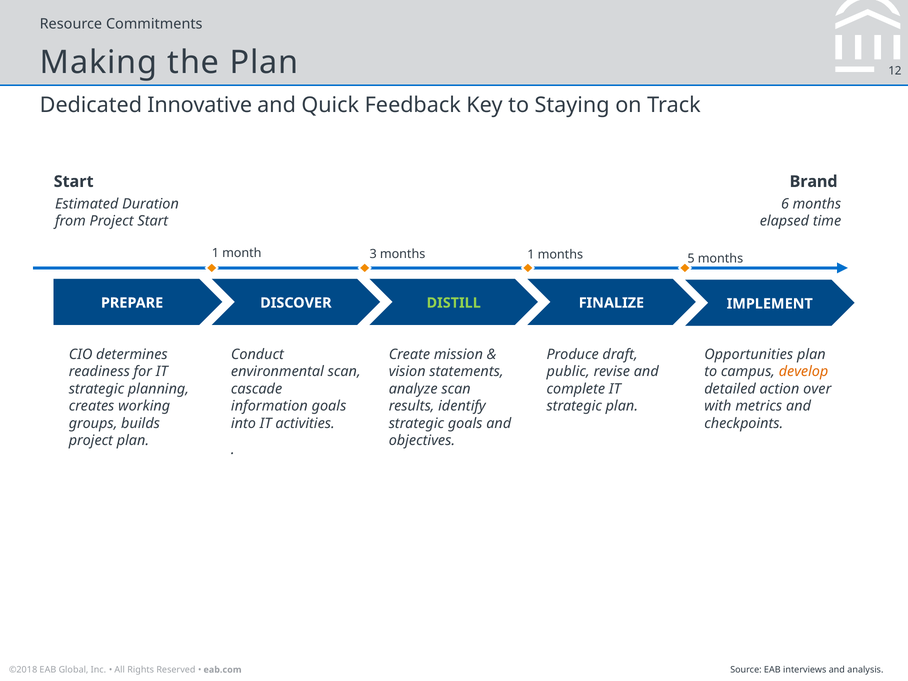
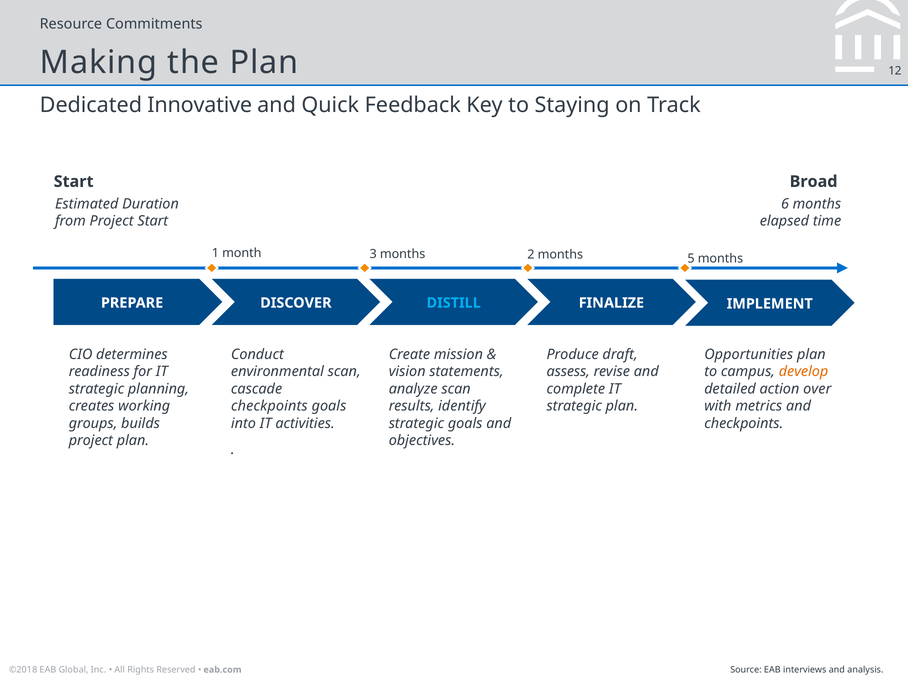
Brand: Brand -> Broad
3 months 1: 1 -> 2
DISTILL colour: light green -> light blue
public: public -> assess
information at (269, 406): information -> checkpoints
